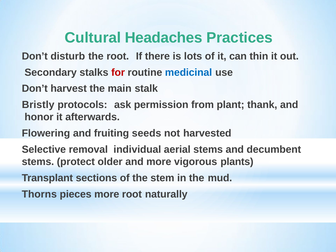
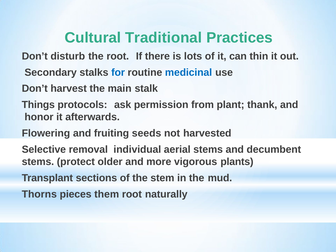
Headaches: Headaches -> Traditional
for colour: red -> blue
Bristly: Bristly -> Things
pieces more: more -> them
